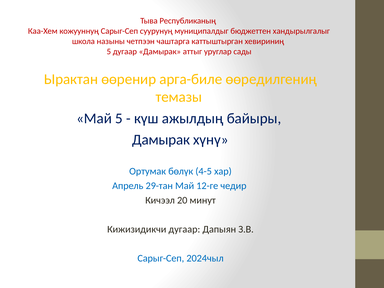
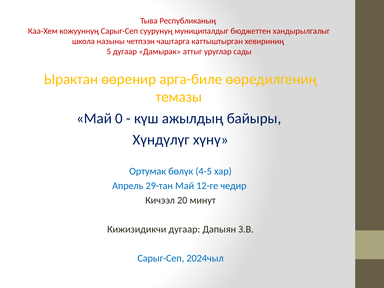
Май 5: 5 -> 0
Дамырак at (161, 140): Дамырак -> Хүндүлүг
